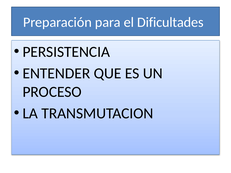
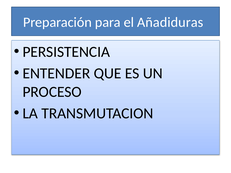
Dificultades: Dificultades -> Añadiduras
